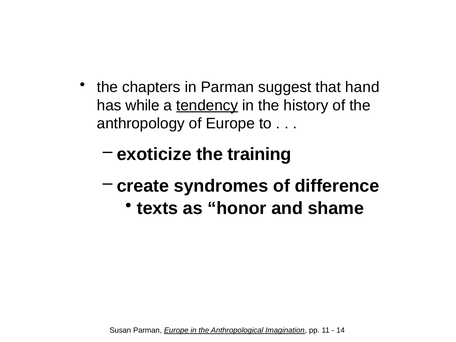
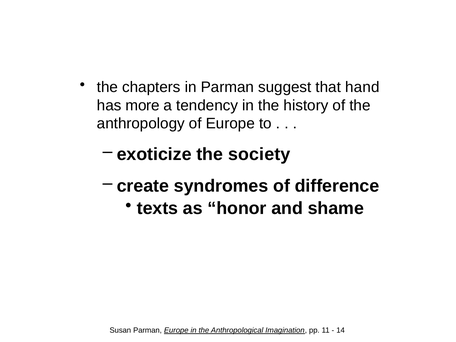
while: while -> more
tendency underline: present -> none
training: training -> society
